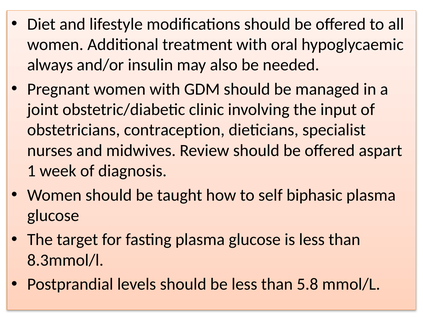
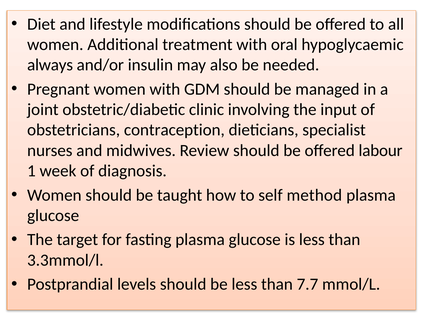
aspart: aspart -> labour
biphasic: biphasic -> method
8.3mmol/l: 8.3mmol/l -> 3.3mmol/l
5.8: 5.8 -> 7.7
